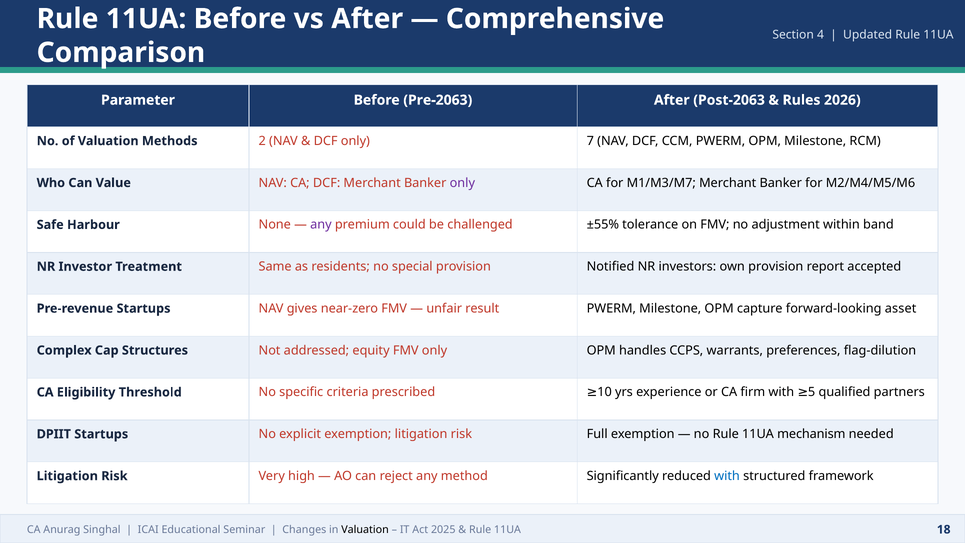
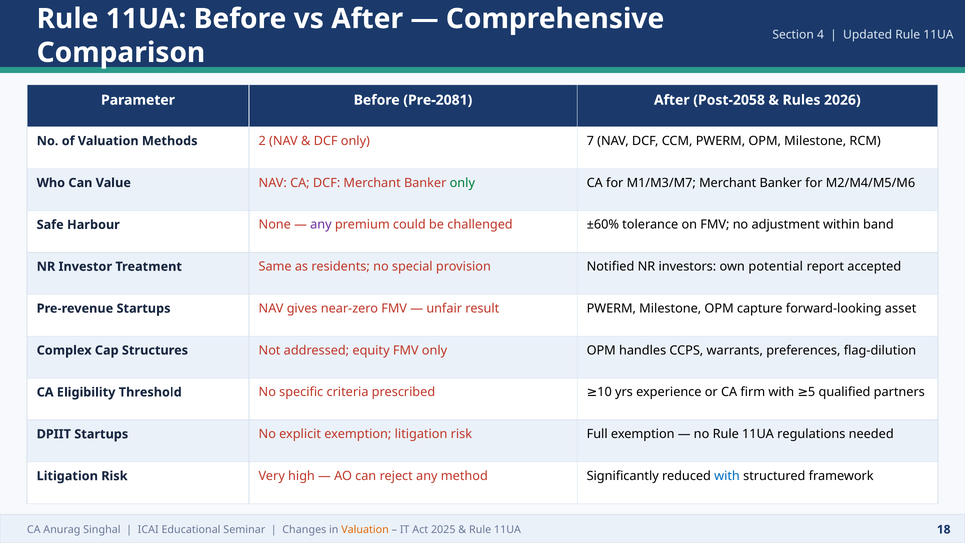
Pre-2063: Pre-2063 -> Pre-2081
Post-2063: Post-2063 -> Post-2058
only at (462, 183) colour: purple -> green
±55%: ±55% -> ±60%
own provision: provision -> potential
mechanism: mechanism -> regulations
Valuation at (365, 529) colour: black -> orange
